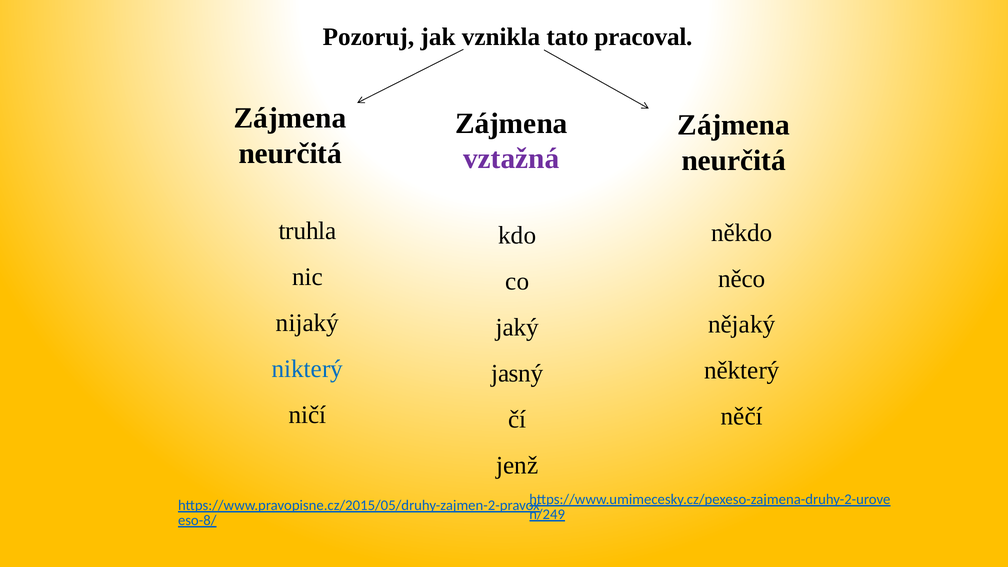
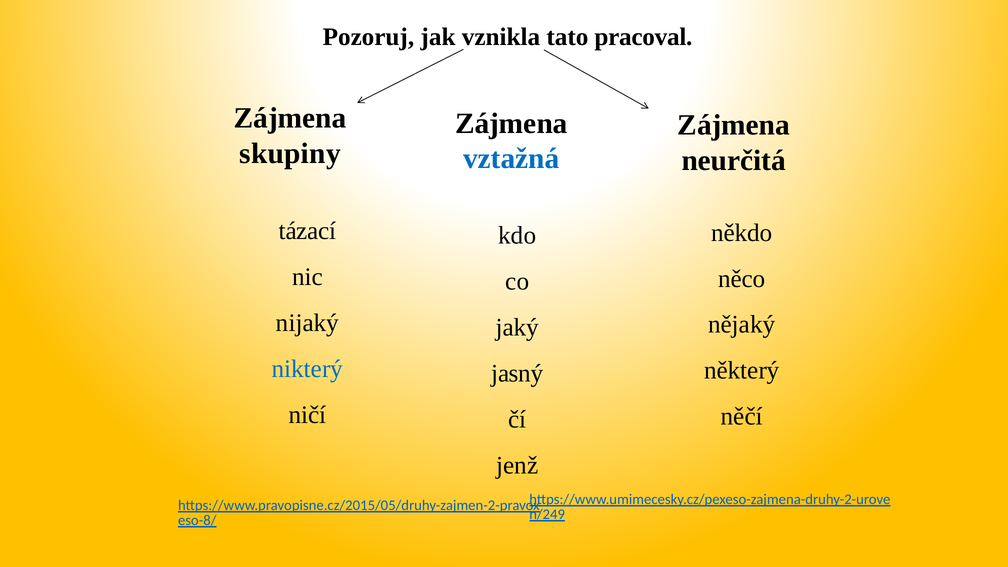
neurčitá at (290, 153): neurčitá -> skupiny
vztažná colour: purple -> blue
truhla: truhla -> tázací
